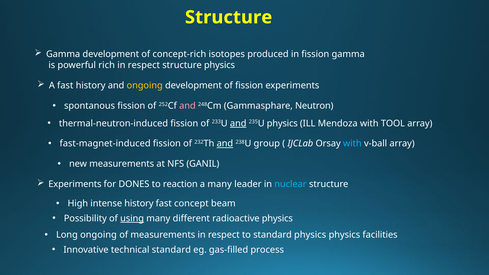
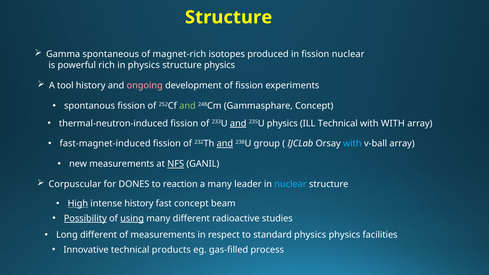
Gamma development: development -> spontaneous
concept-rich: concept-rich -> magnet-rich
fission gamma: gamma -> nuclear
respect at (144, 65): respect -> physics
A fast: fast -> tool
ongoing at (145, 86) colour: yellow -> pink
and at (187, 106) colour: pink -> light green
Gammasphare Neutron: Neutron -> Concept
ILL Mendoza: Mendoza -> Technical
with TOOL: TOOL -> WITH
NFS underline: none -> present
Experiments at (75, 184): Experiments -> Corpuscular
High underline: none -> present
Possibility underline: none -> present
radioactive physics: physics -> studies
Long ongoing: ongoing -> different
technical standard: standard -> products
